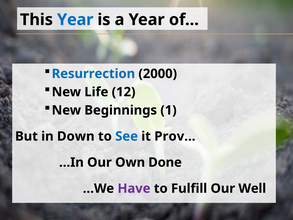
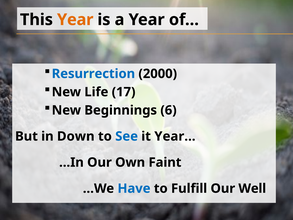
Year at (75, 20) colour: blue -> orange
12: 12 -> 17
1: 1 -> 6
Prov…: Prov… -> Year…
Done: Done -> Faint
Have colour: purple -> blue
